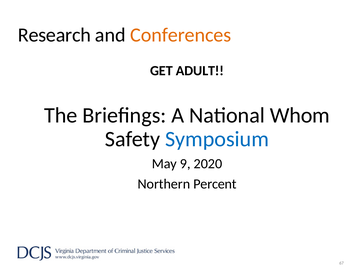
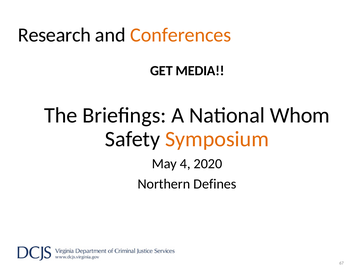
ADULT: ADULT -> MEDIA
Symposium colour: blue -> orange
9: 9 -> 4
Percent: Percent -> Defines
